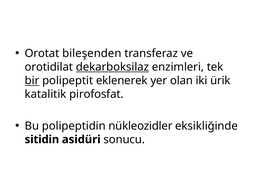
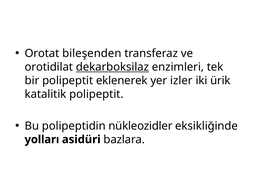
bir underline: present -> none
olan: olan -> izler
katalitik pirofosfat: pirofosfat -> polipeptit
sitidin: sitidin -> yolları
sonucu: sonucu -> bazlara
